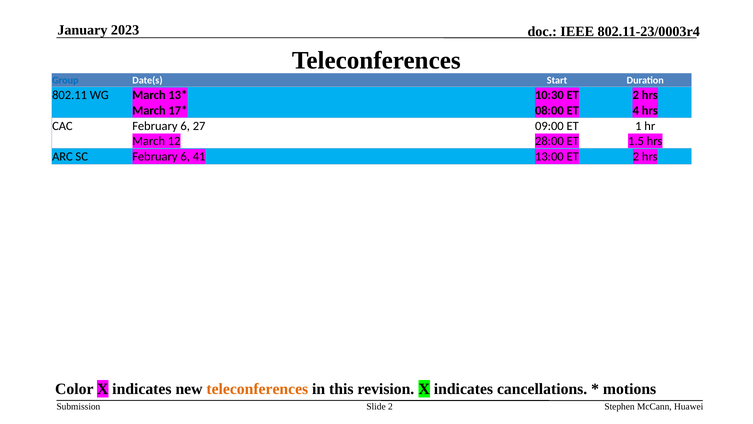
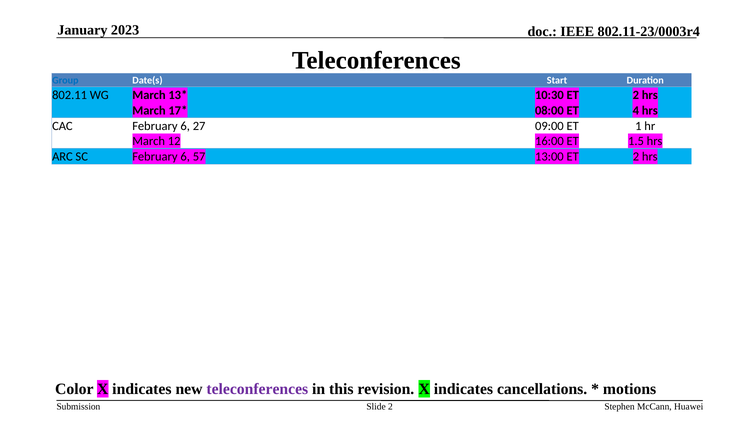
28:00: 28:00 -> 16:00
41: 41 -> 57
teleconferences at (257, 389) colour: orange -> purple
